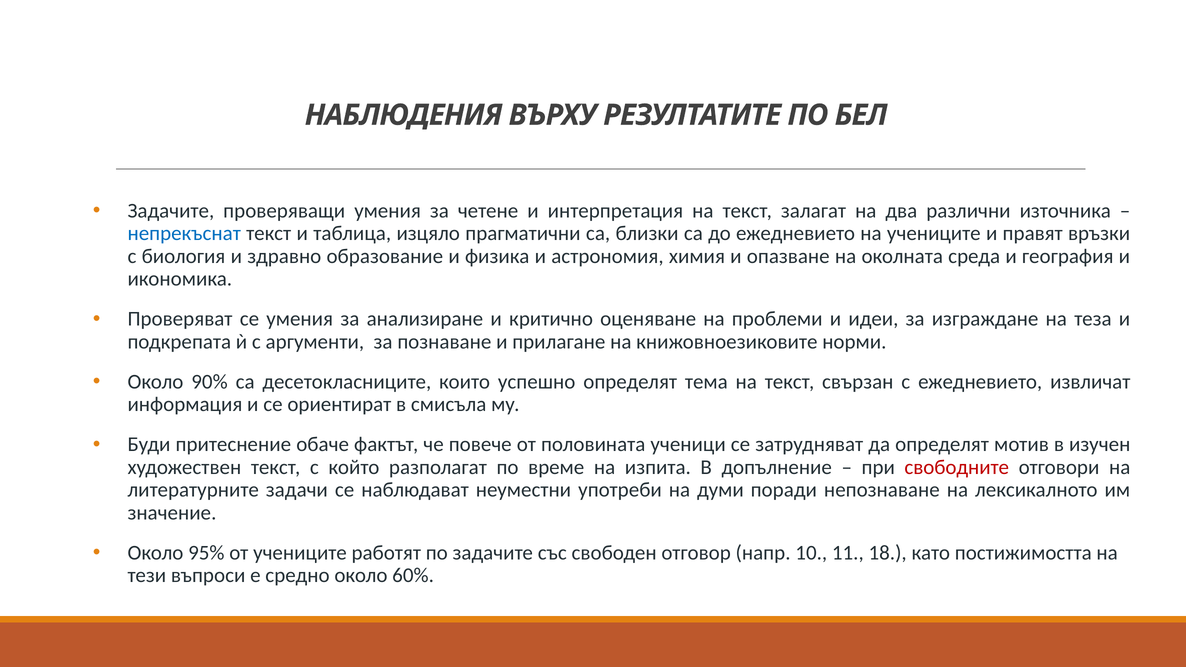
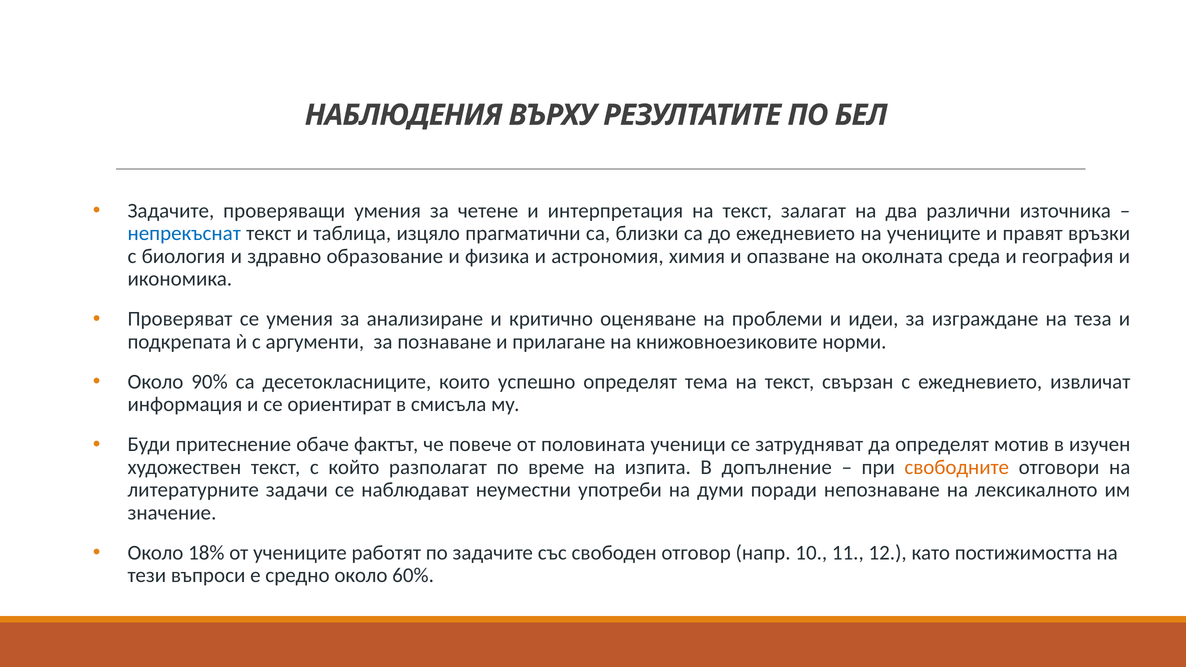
свободните colour: red -> orange
95%: 95% -> 18%
18: 18 -> 12
